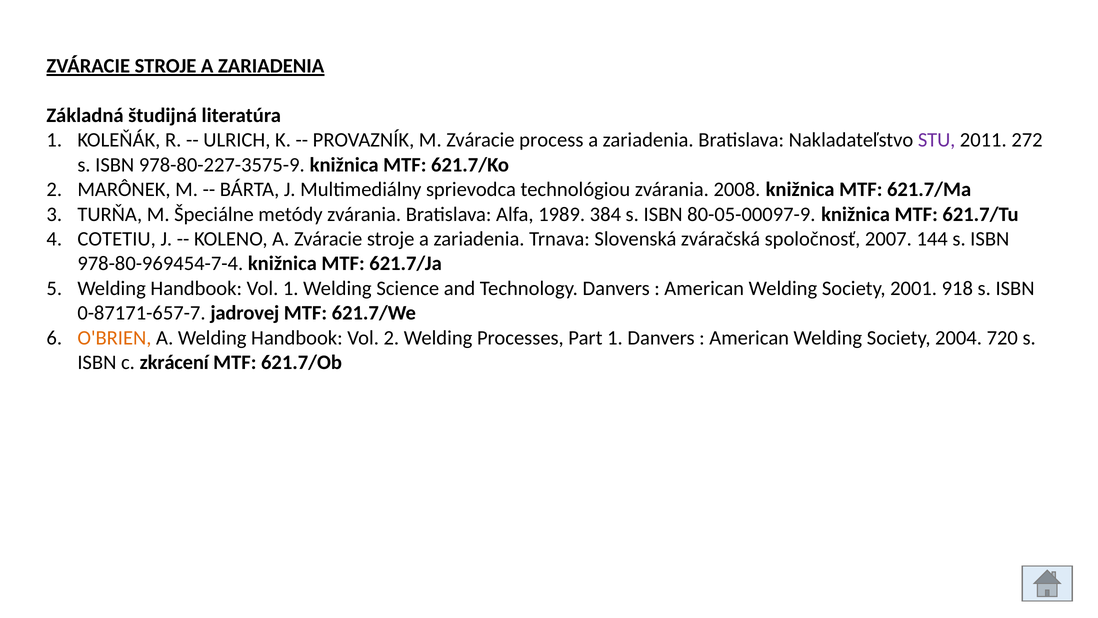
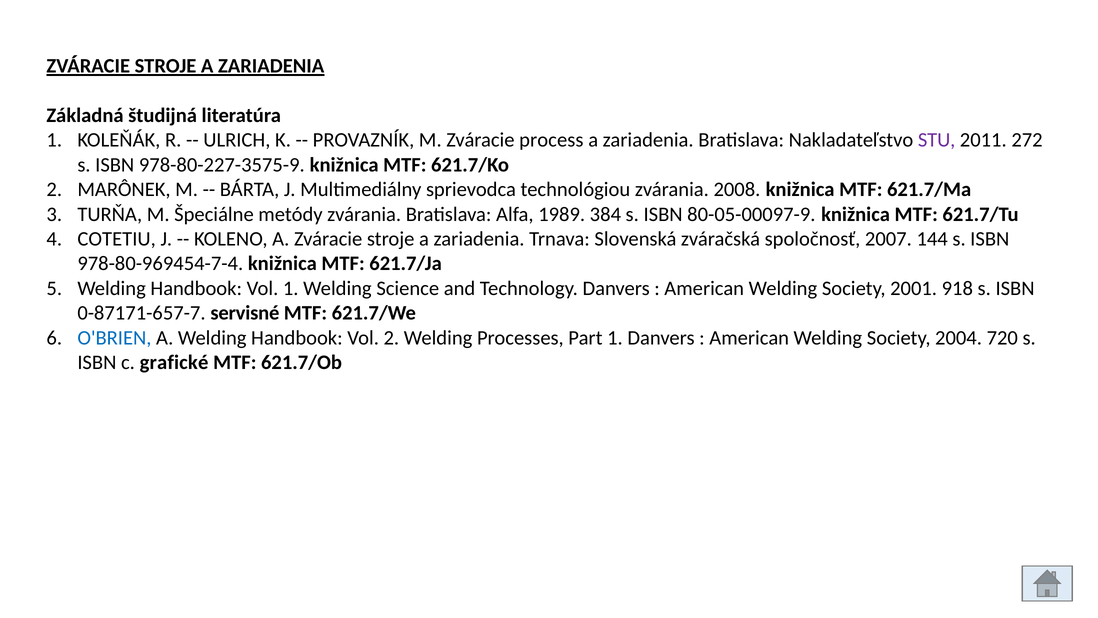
jadrovej: jadrovej -> servisné
O'BRIEN colour: orange -> blue
zkrácení: zkrácení -> grafické
